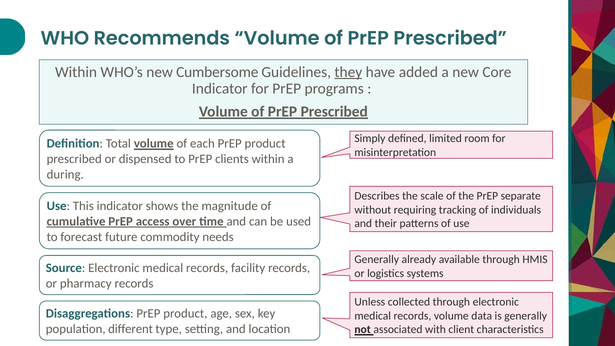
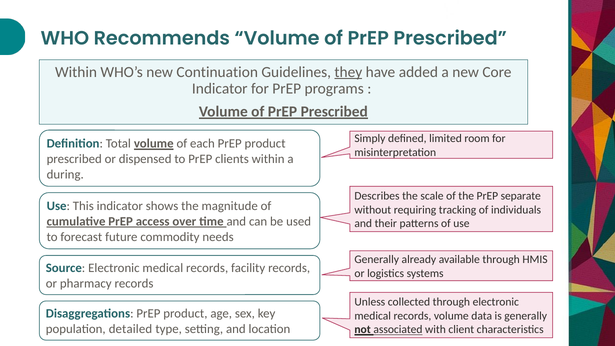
Cumbersome: Cumbersome -> Continuation
different: different -> detailed
associated underline: none -> present
